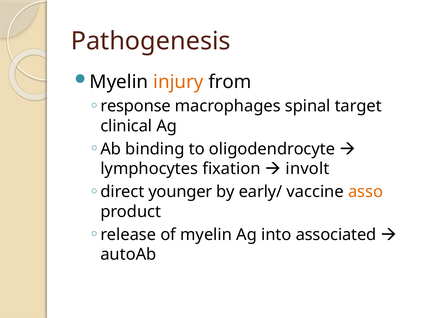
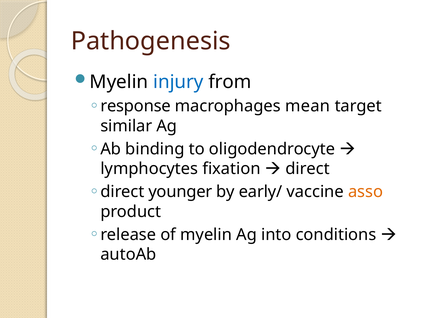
injury colour: orange -> blue
spinal: spinal -> mean
clinical: clinical -> similar
involt at (308, 169): involt -> direct
associated: associated -> conditions
